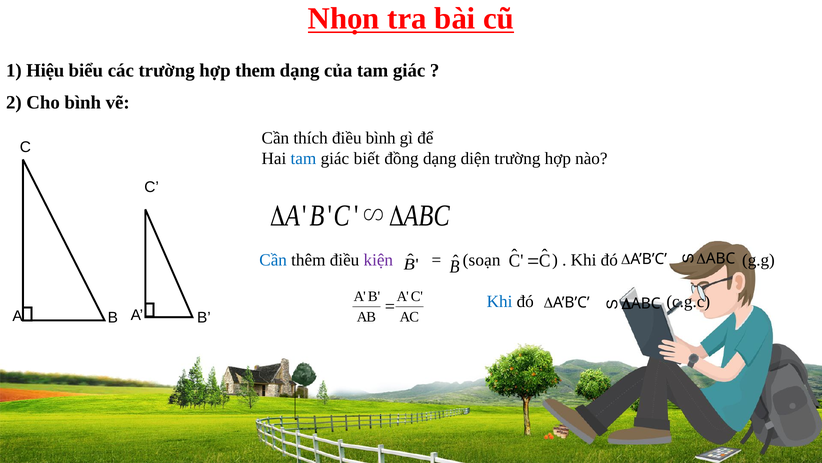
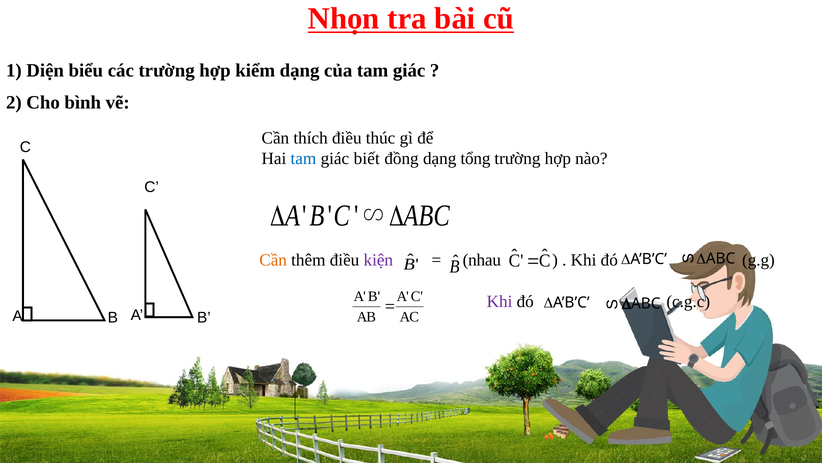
Hiệu: Hiệu -> Diện
them: them -> kiểm
điều bình: bình -> thúc
diện: diện -> tổng
Cần at (273, 260) colour: blue -> orange
soạn: soạn -> nhau
Khi at (500, 301) colour: blue -> purple
